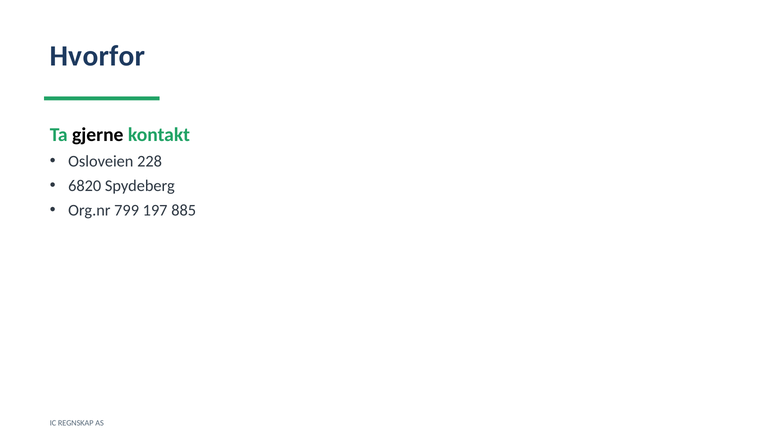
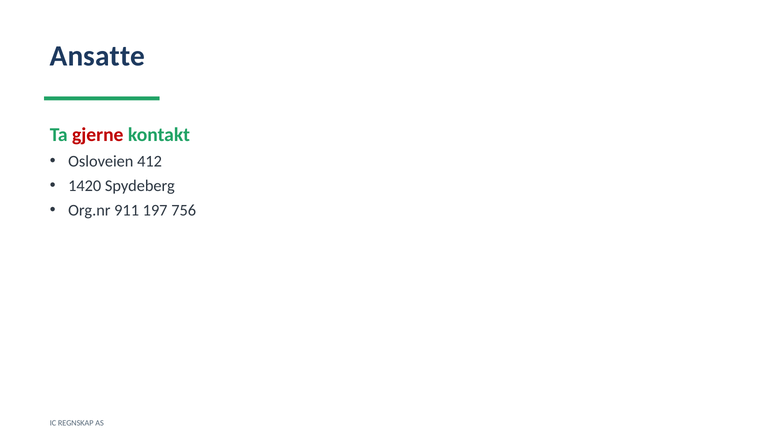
Hvorfor: Hvorfor -> Ansatte
gjerne colour: black -> red
228: 228 -> 412
6820: 6820 -> 1420
799: 799 -> 911
885: 885 -> 756
